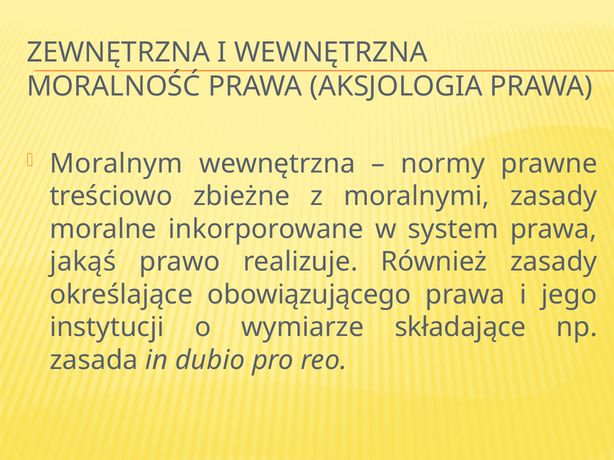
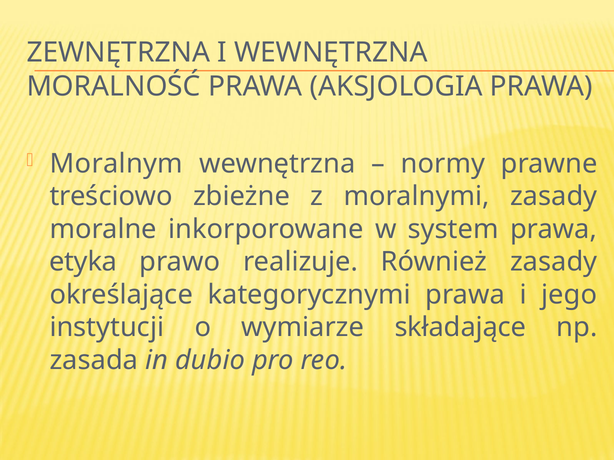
jakąś: jakąś -> etyka
obowiązującego: obowiązującego -> kategorycznymi
